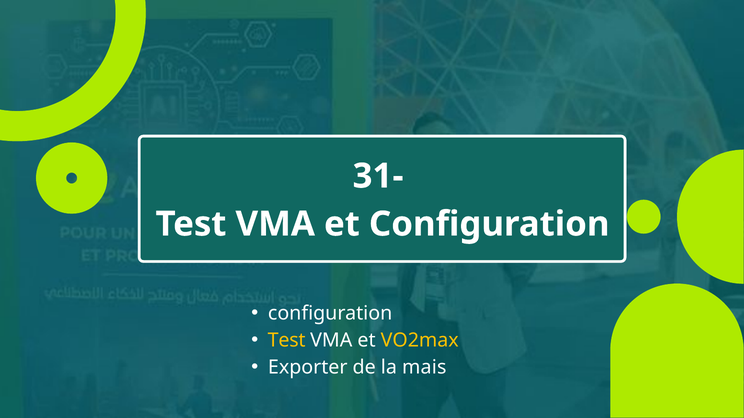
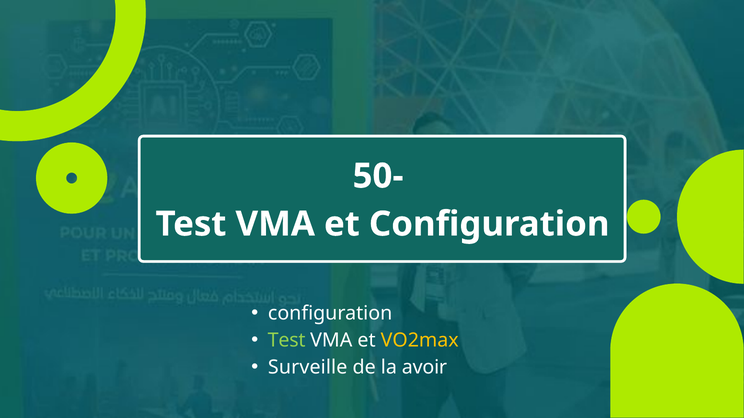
31-: 31- -> 50-
Test at (287, 341) colour: yellow -> light green
Exporter: Exporter -> Surveille
mais: mais -> avoir
